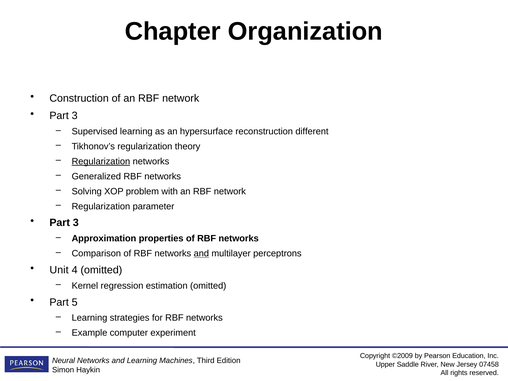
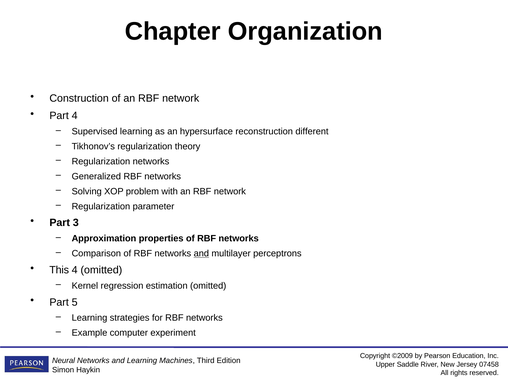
3 at (75, 116): 3 -> 4
Regularization at (101, 161) underline: present -> none
Unit: Unit -> This
